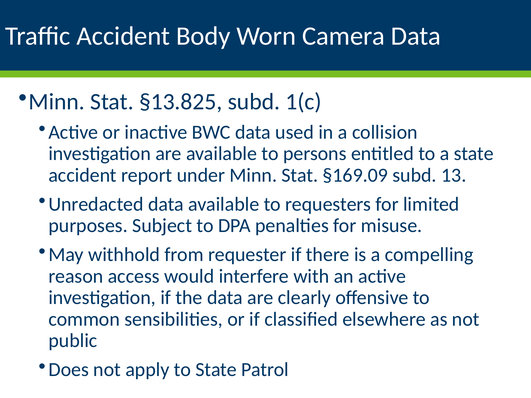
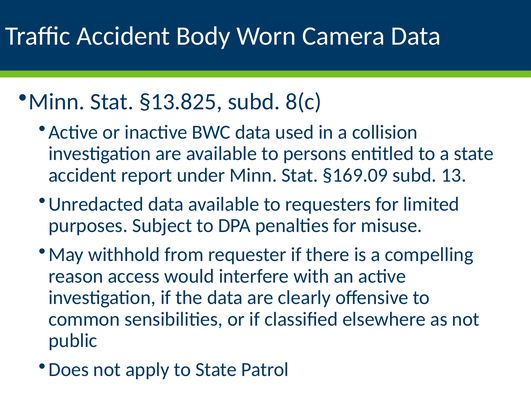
1(c: 1(c -> 8(c
